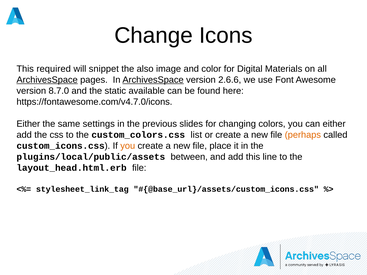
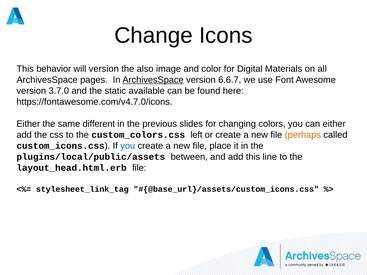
required: required -> behavior
will snippet: snippet -> version
ArchivesSpace at (47, 80) underline: present -> none
2.6.6: 2.6.6 -> 6.6.7
8.7.0: 8.7.0 -> 3.7.0
settings: settings -> different
list: list -> left
you at (128, 146) colour: orange -> blue
